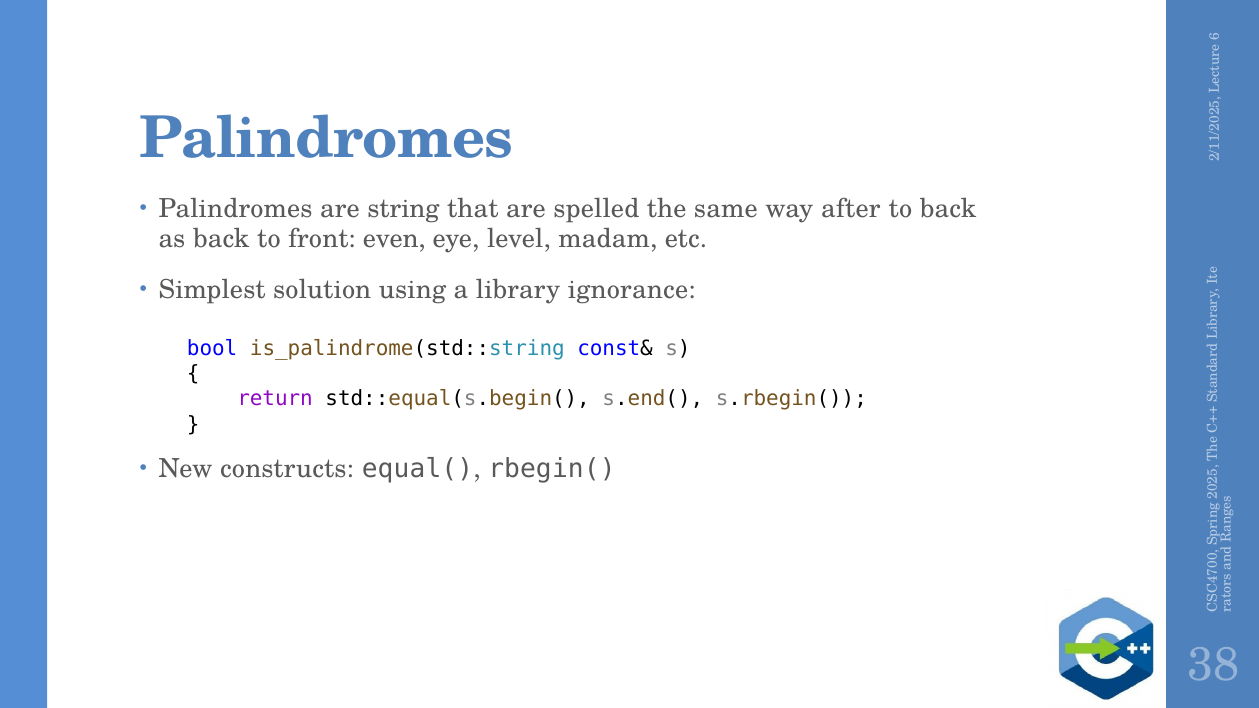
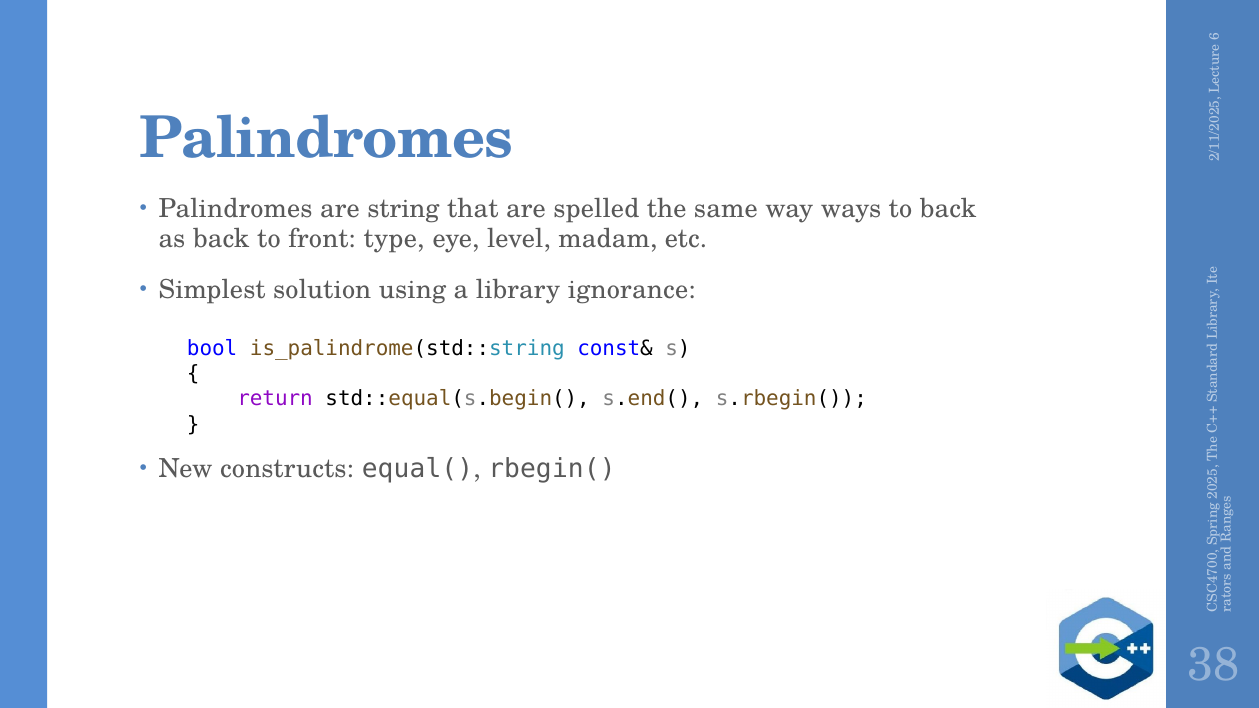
after: after -> ways
even: even -> type
